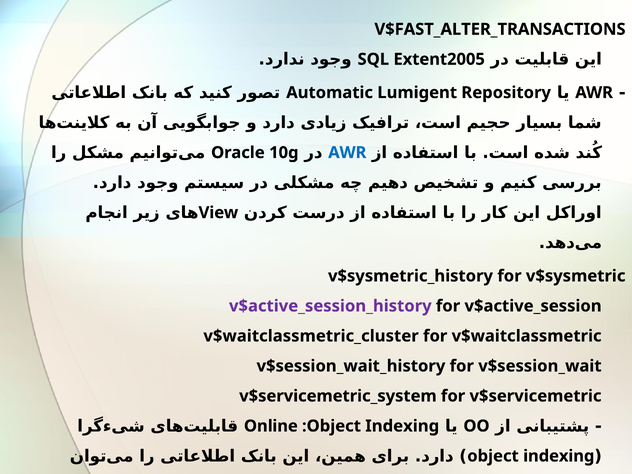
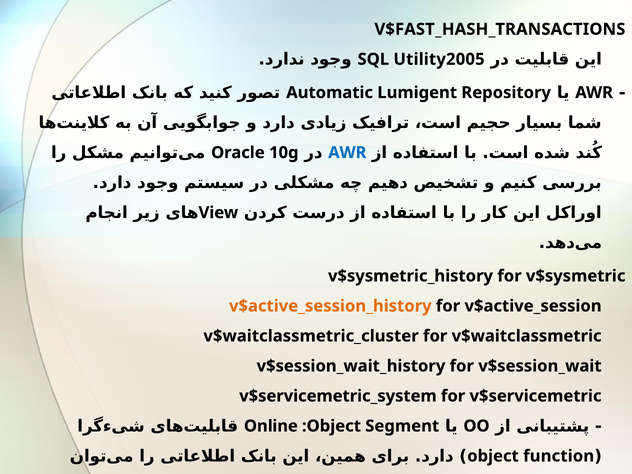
V$FAST_ALTER_TRANSACTIONS: V$FAST_ALTER_TRANSACTIONS -> V$FAST_HASH_TRANSACTIONS
Extent2005: Extent2005 -> Utility2005
v$active_session_history colour: purple -> orange
:Object Indexing: Indexing -> Segment
object indexing: indexing -> function
